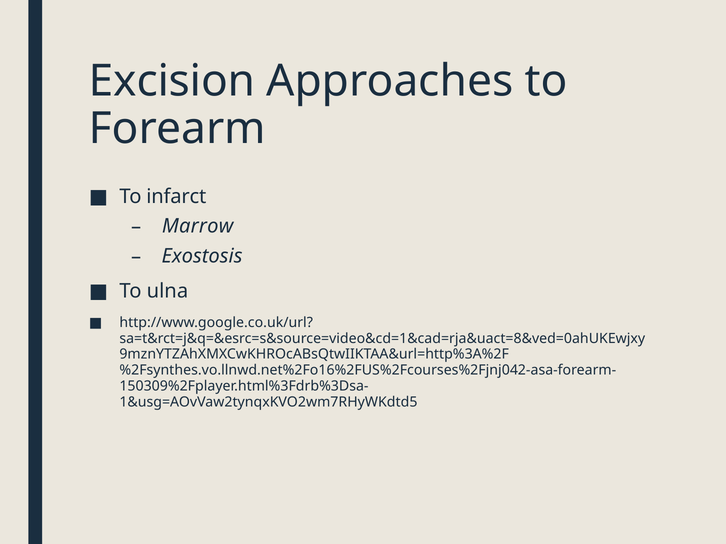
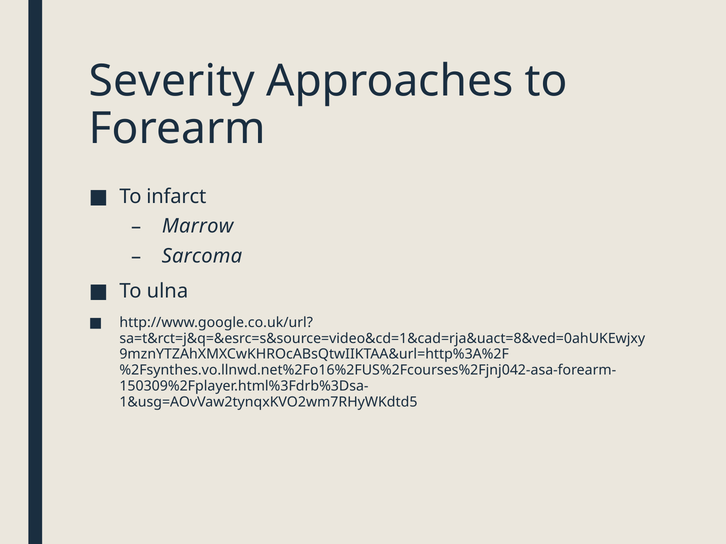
Excision: Excision -> Severity
Exostosis: Exostosis -> Sarcoma
